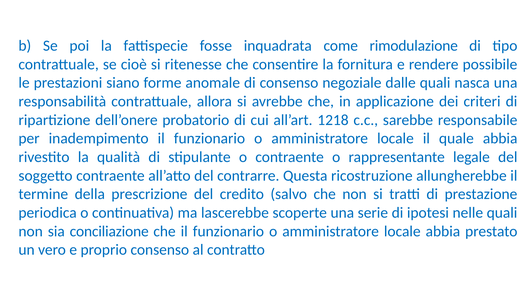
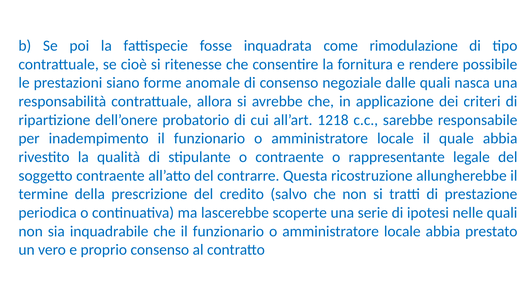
conciliazione: conciliazione -> inquadrabile
